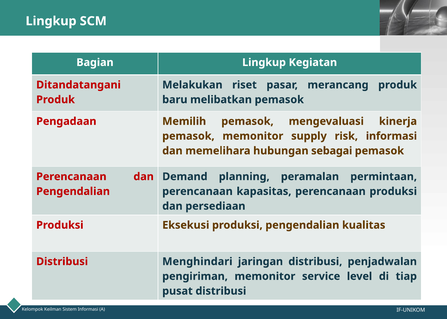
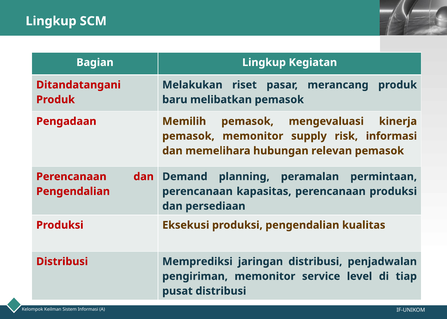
sebagai: sebagai -> relevan
Menghindari: Menghindari -> Memprediksi
